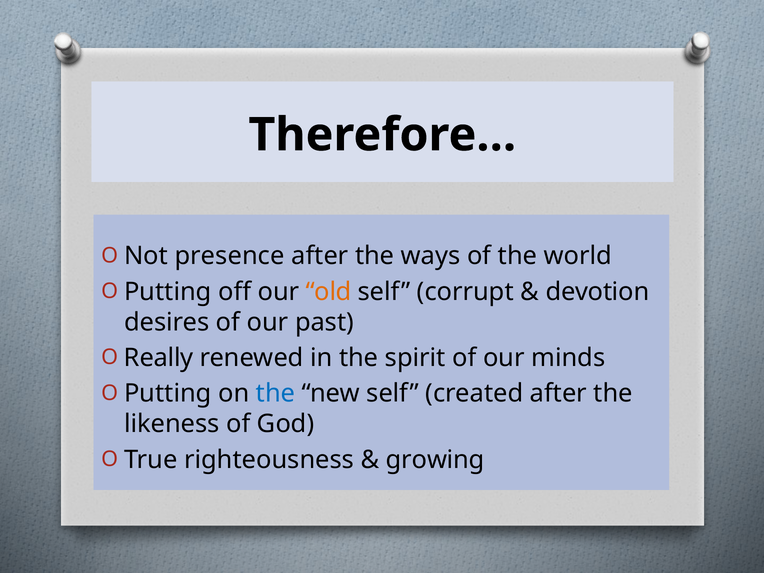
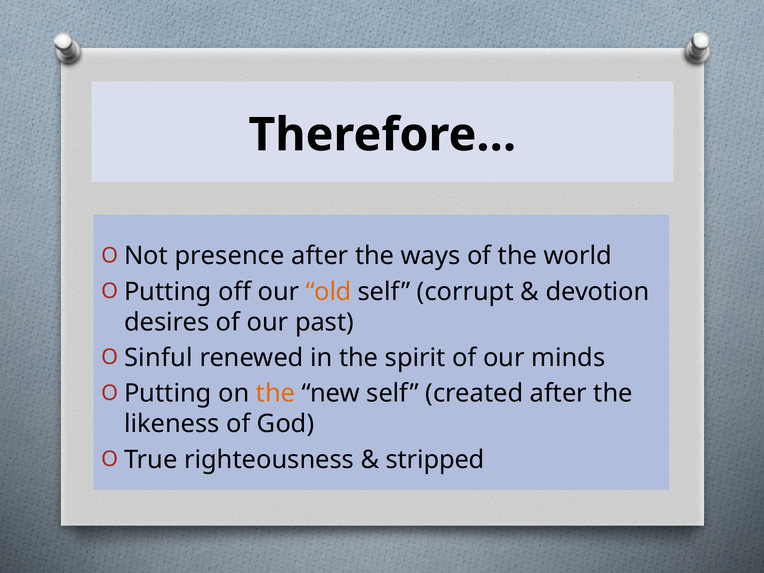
Really: Really -> Sinful
the at (275, 393) colour: blue -> orange
growing: growing -> stripped
